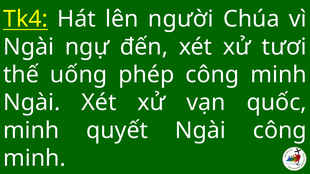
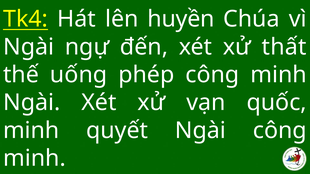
người: người -> huyền
tươi: tươi -> thất
